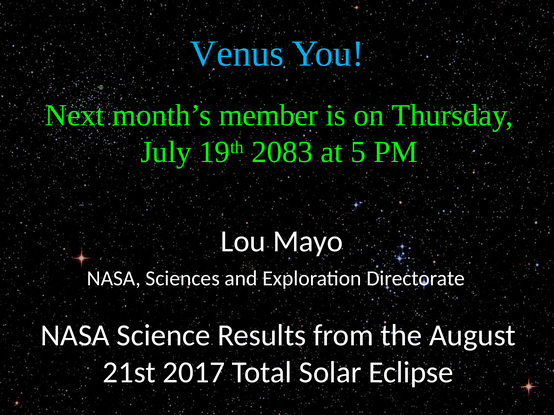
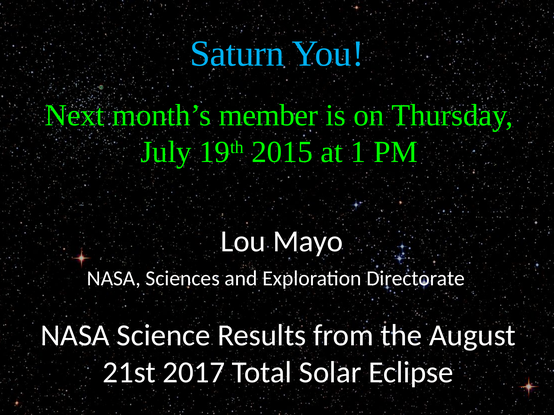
Venus: Venus -> Saturn
2083: 2083 -> 2015
5: 5 -> 1
